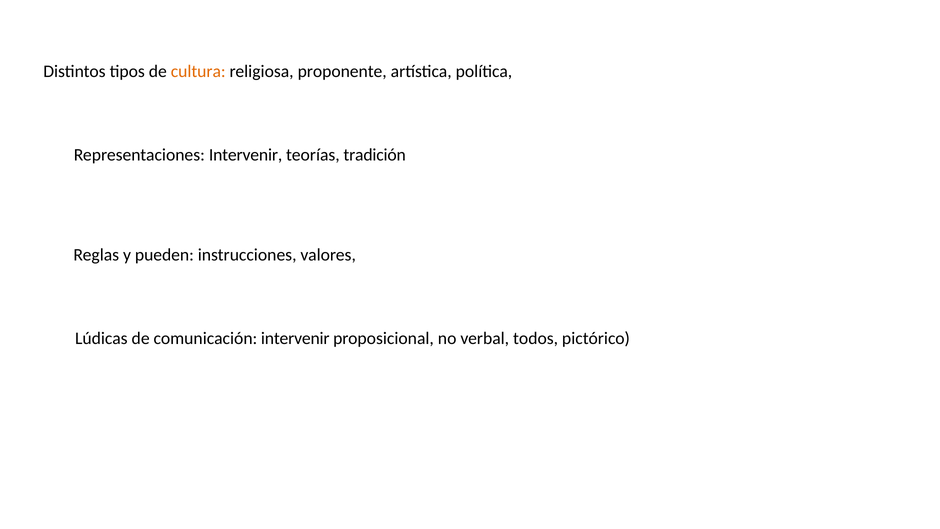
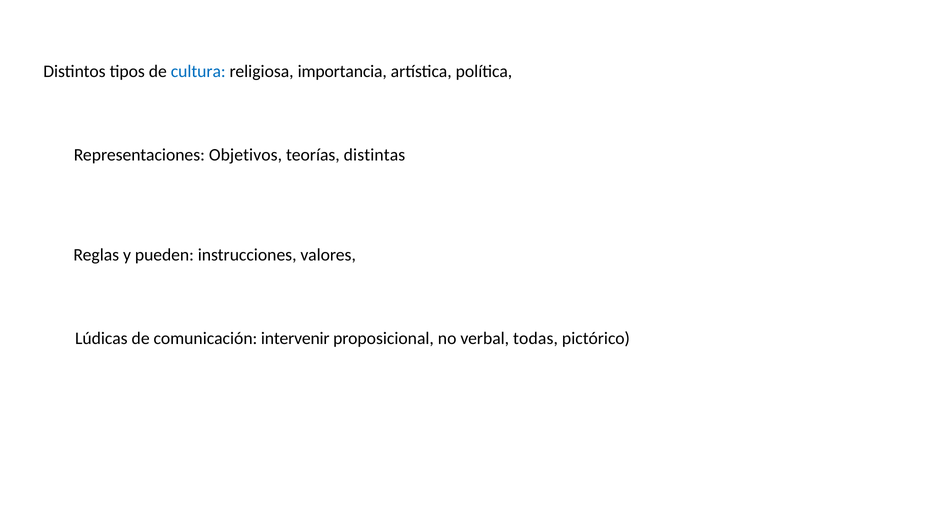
cultura colour: orange -> blue
proponente: proponente -> importancia
Representaciones Intervenir: Intervenir -> Objetivos
tradición: tradición -> distintas
todos: todos -> todas
